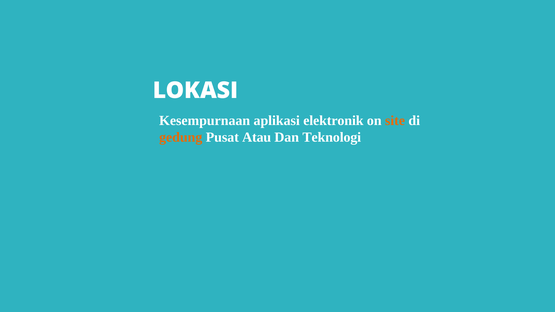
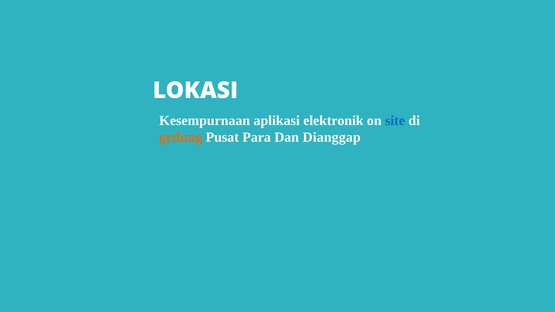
site colour: orange -> blue
Atau: Atau -> Para
Teknologi: Teknologi -> Dianggap
